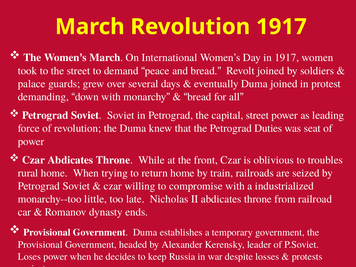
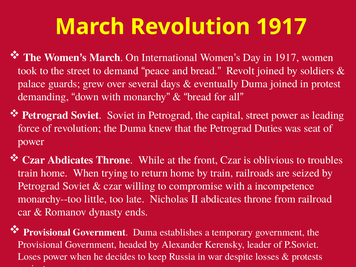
rural at (28, 173): rural -> train
industrialized: industrialized -> incompetence
